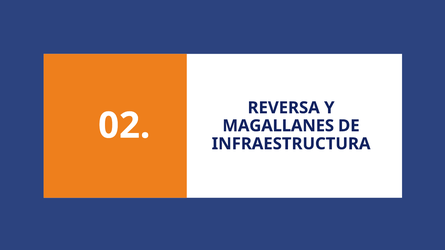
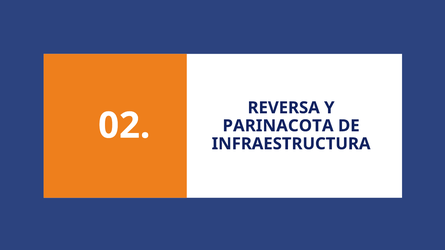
MAGALLANES: MAGALLANES -> PARINACOTA
